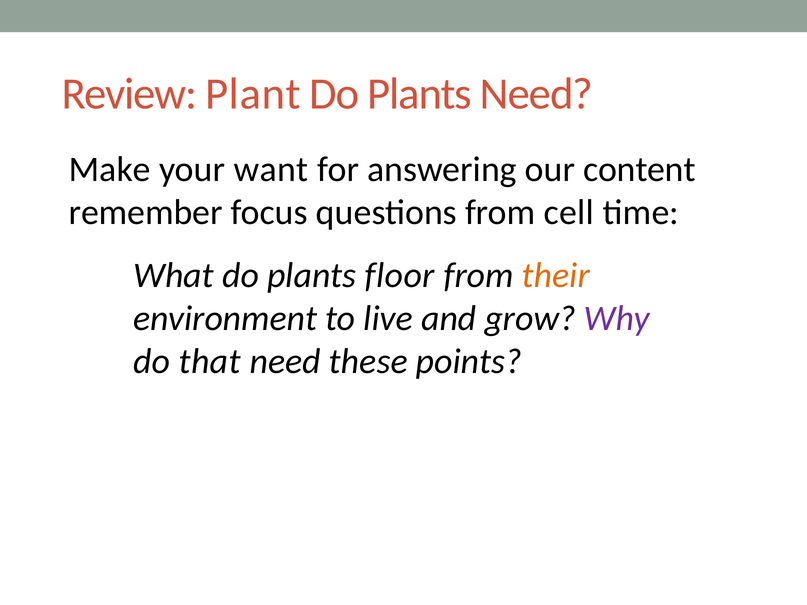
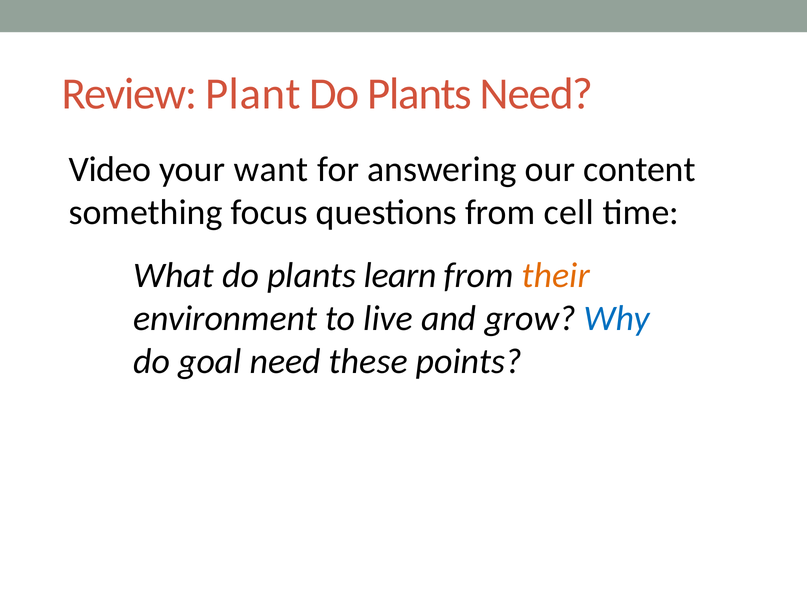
Make: Make -> Video
remember: remember -> something
floor: floor -> learn
Why colour: purple -> blue
that: that -> goal
